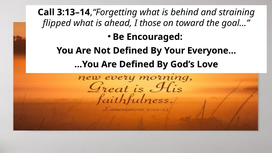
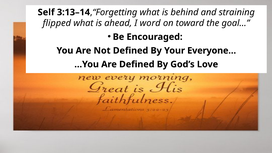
Call: Call -> Self
those: those -> word
